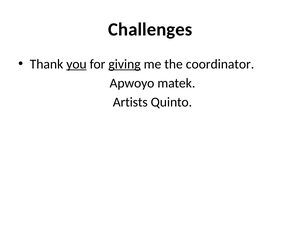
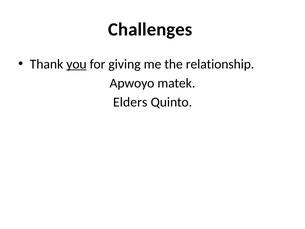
giving underline: present -> none
coordinator: coordinator -> relationship
Artists: Artists -> Elders
